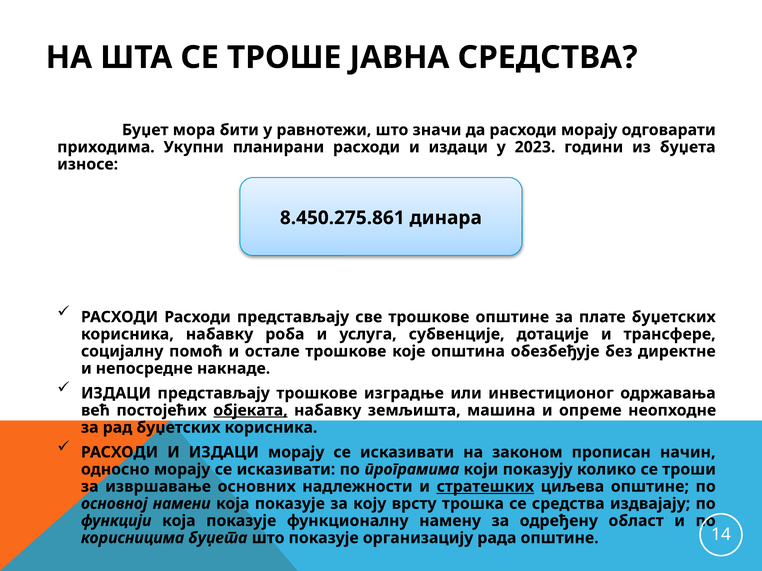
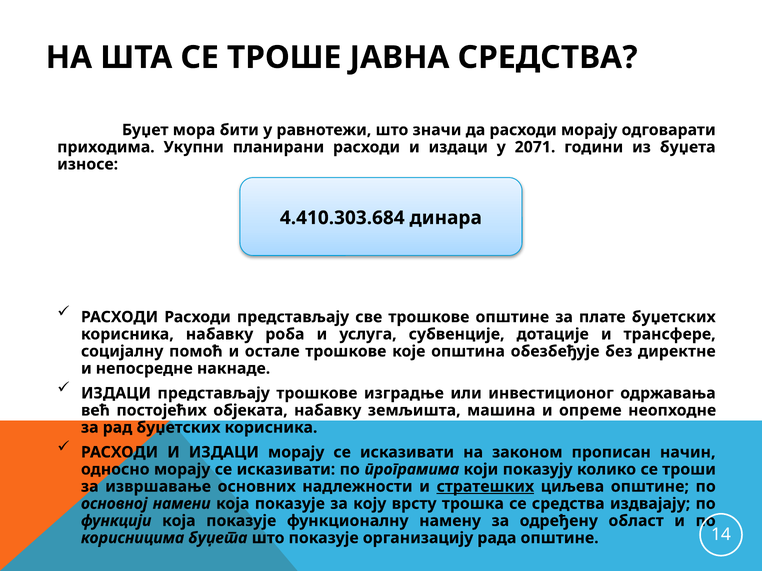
2023: 2023 -> 2071
8.450.275.861: 8.450.275.861 -> 4.410.303.684
објеката underline: present -> none
